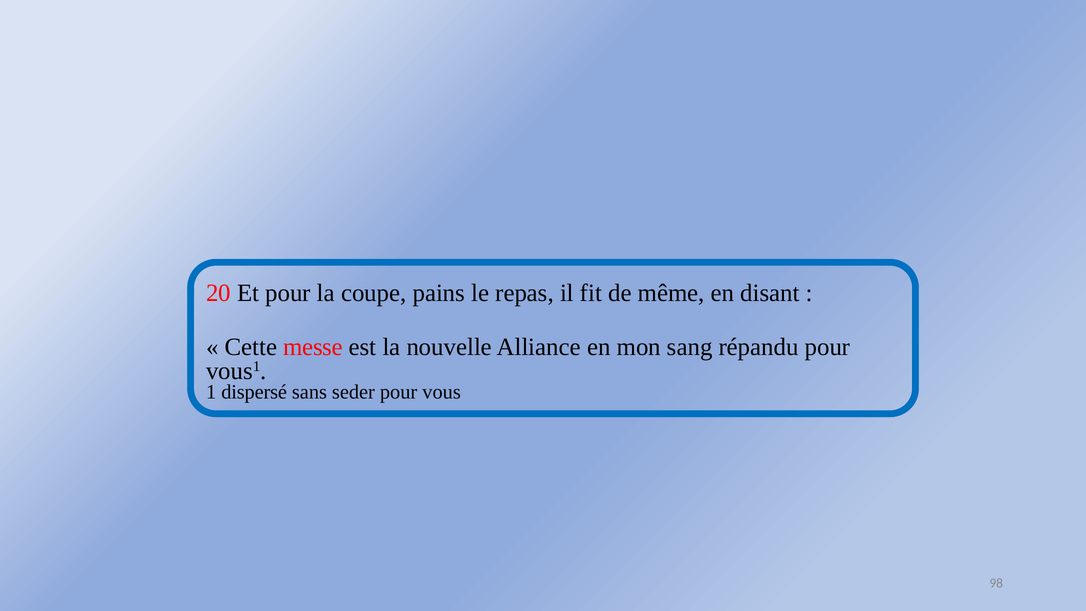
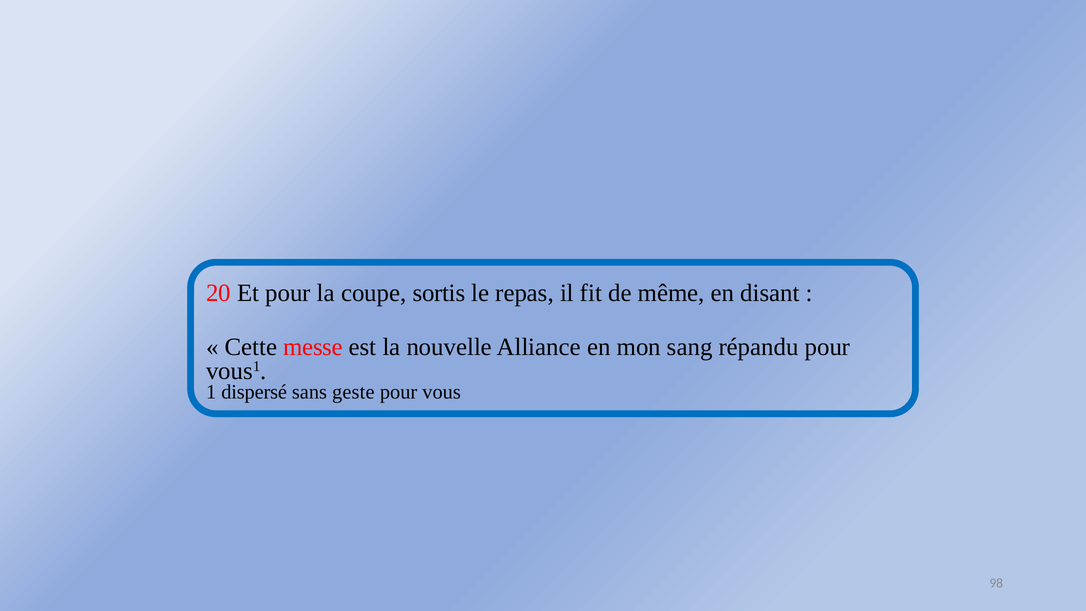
pains: pains -> sortis
seder: seder -> geste
